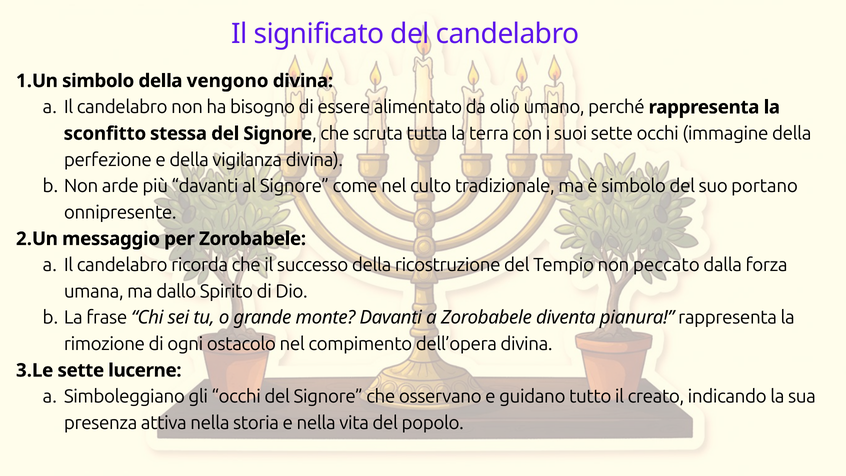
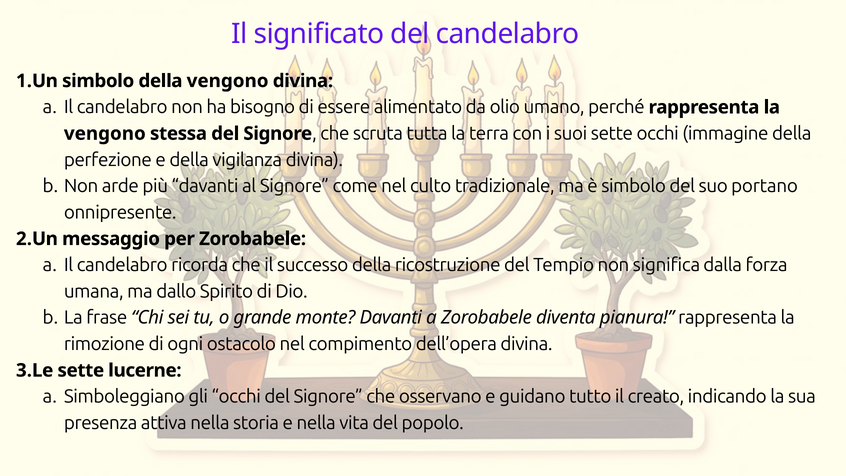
sconfitto at (105, 134): sconfitto -> vengono
peccato: peccato -> significa
